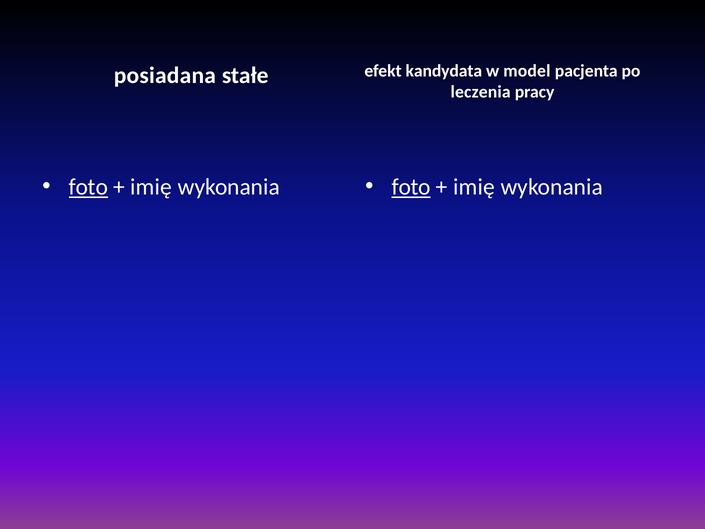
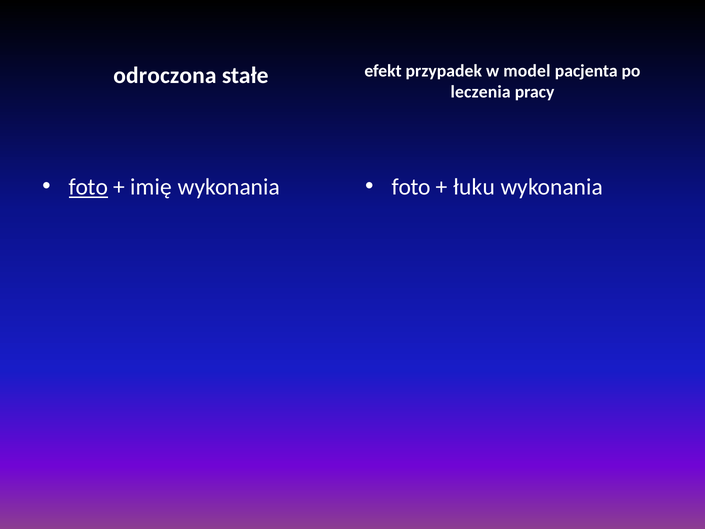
kandydata: kandydata -> przypadek
posiadana: posiadana -> odroczona
foto at (411, 187) underline: present -> none
imię at (474, 187): imię -> łuku
